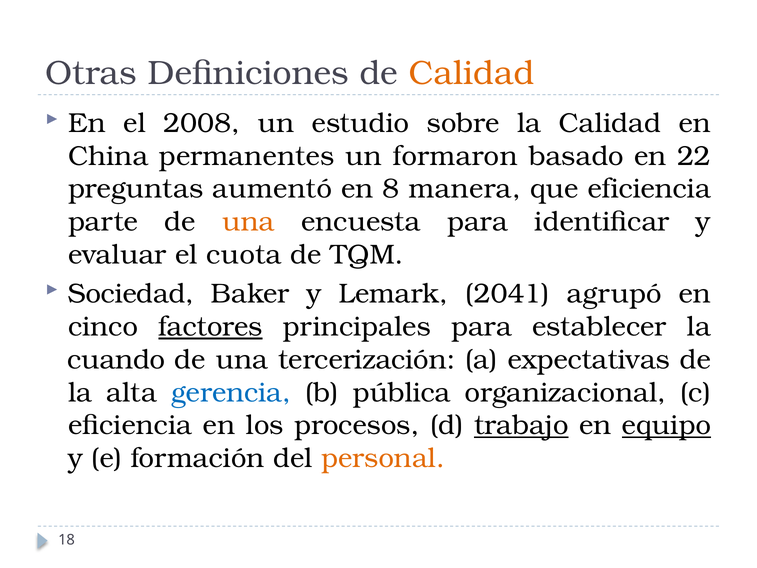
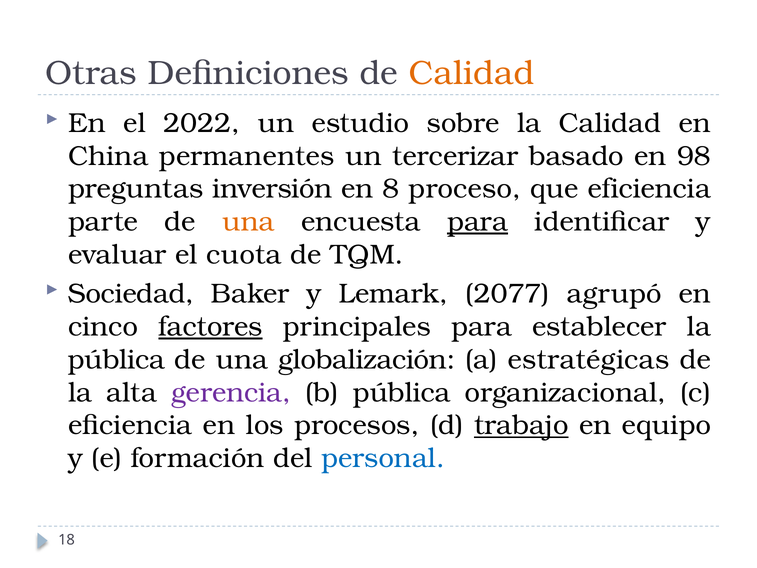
2008: 2008 -> 2022
formaron: formaron -> tercerizar
22: 22 -> 98
aumentó: aumentó -> inversión
manera: manera -> proceso
para at (478, 222) underline: none -> present
2041: 2041 -> 2077
cuando at (116, 359): cuando -> pública
tercerización: tercerización -> globalización
expectativas: expectativas -> estratégicas
gerencia colour: blue -> purple
equipo underline: present -> none
personal colour: orange -> blue
